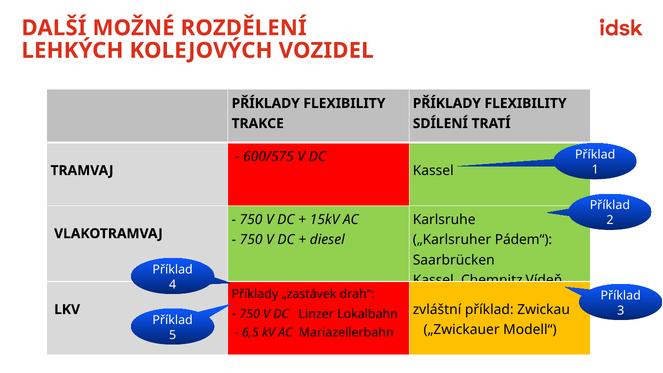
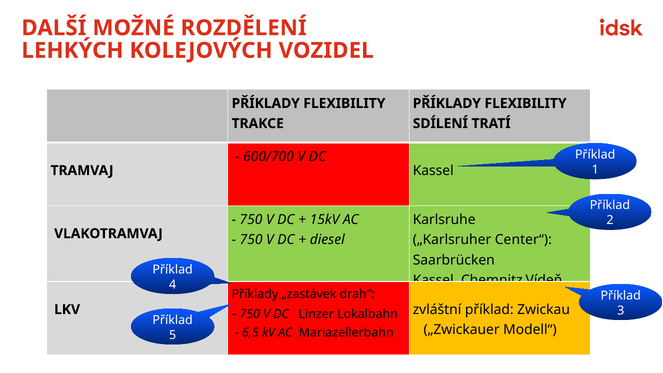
600/575: 600/575 -> 600/700
Pádem“: Pádem“ -> Center“
